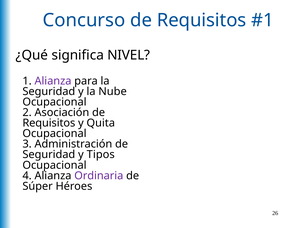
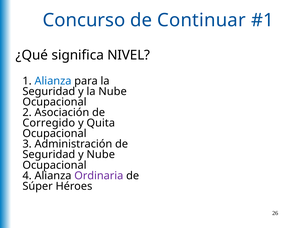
Concurso de Requisitos: Requisitos -> Continuar
Alianza at (53, 81) colour: purple -> blue
Requisitos at (49, 123): Requisitos -> Corregido
y Tipos: Tipos -> Nube
